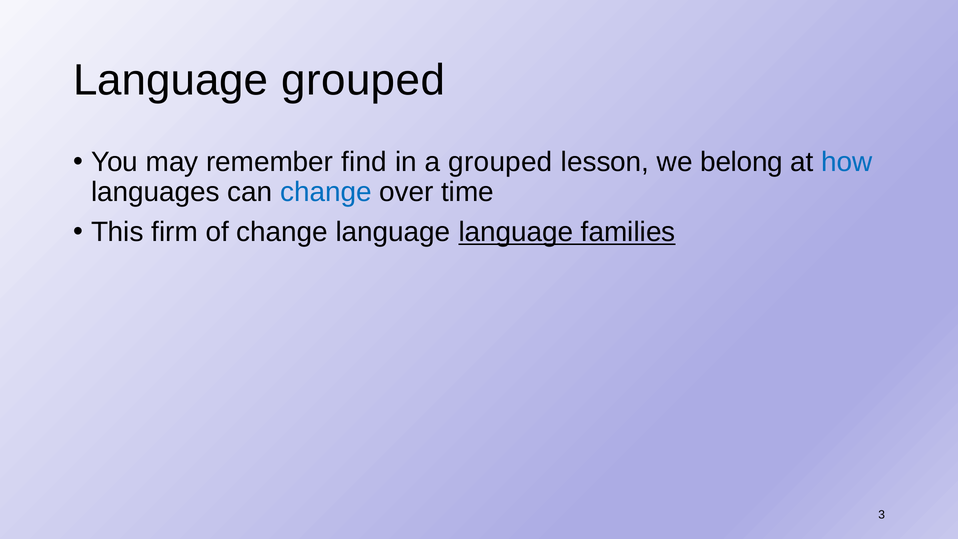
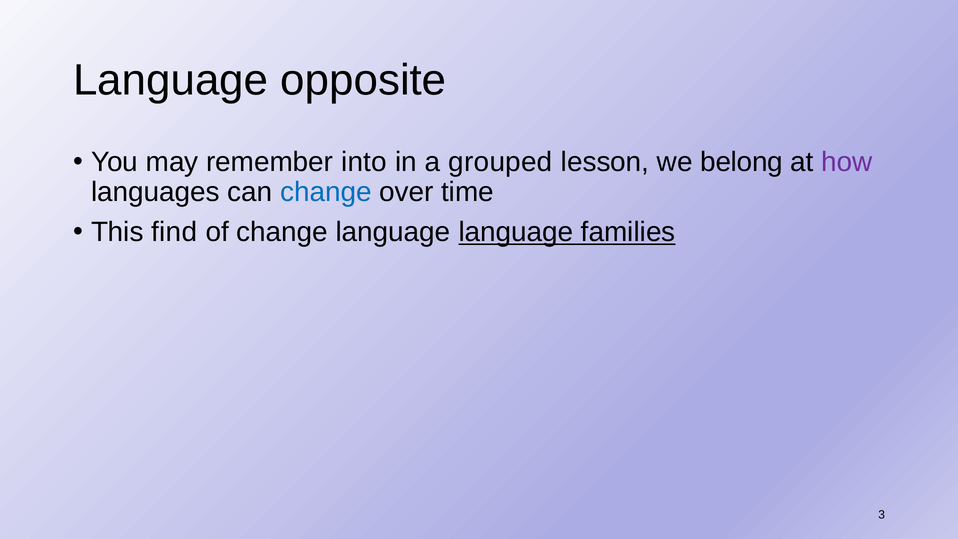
Language grouped: grouped -> opposite
find: find -> into
how colour: blue -> purple
firm: firm -> find
